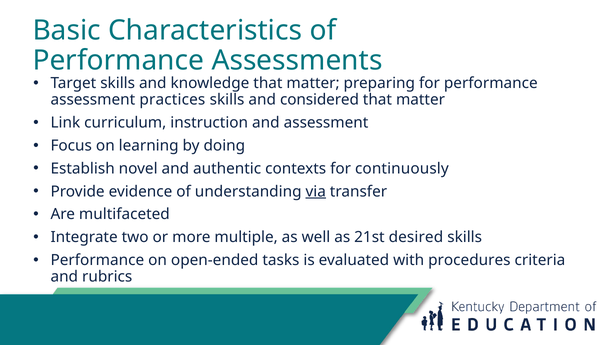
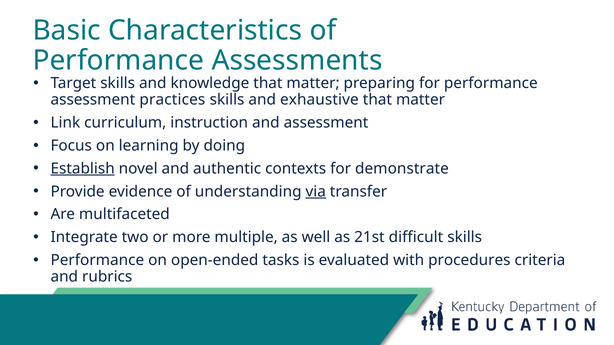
considered: considered -> exhaustive
Establish underline: none -> present
continuously: continuously -> demonstrate
desired: desired -> difficult
